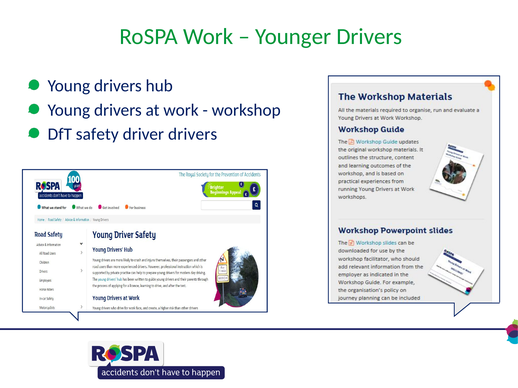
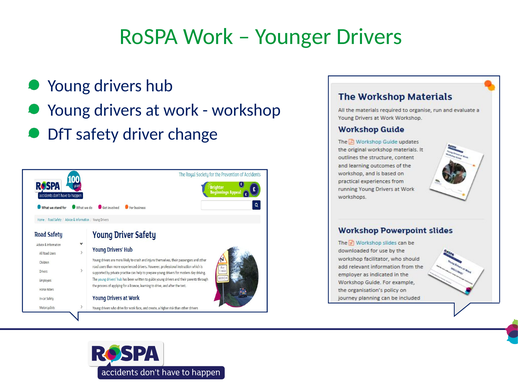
driver drivers: drivers -> change
